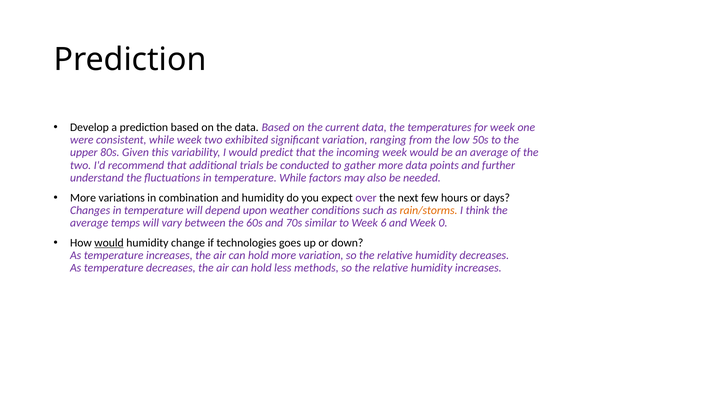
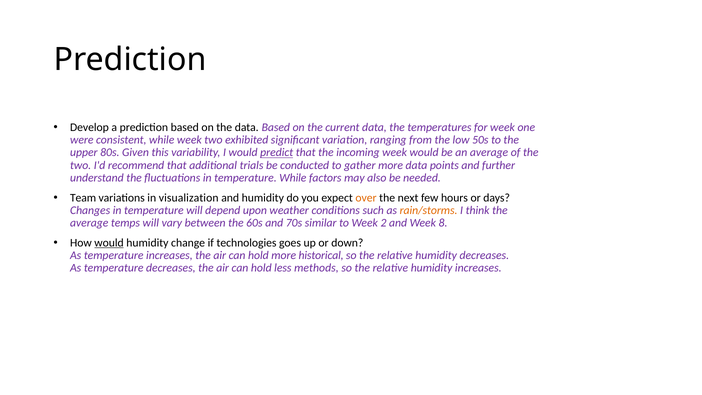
predict underline: none -> present
More at (83, 198): More -> Team
combination: combination -> visualization
over colour: purple -> orange
6: 6 -> 2
0: 0 -> 8
more variation: variation -> historical
